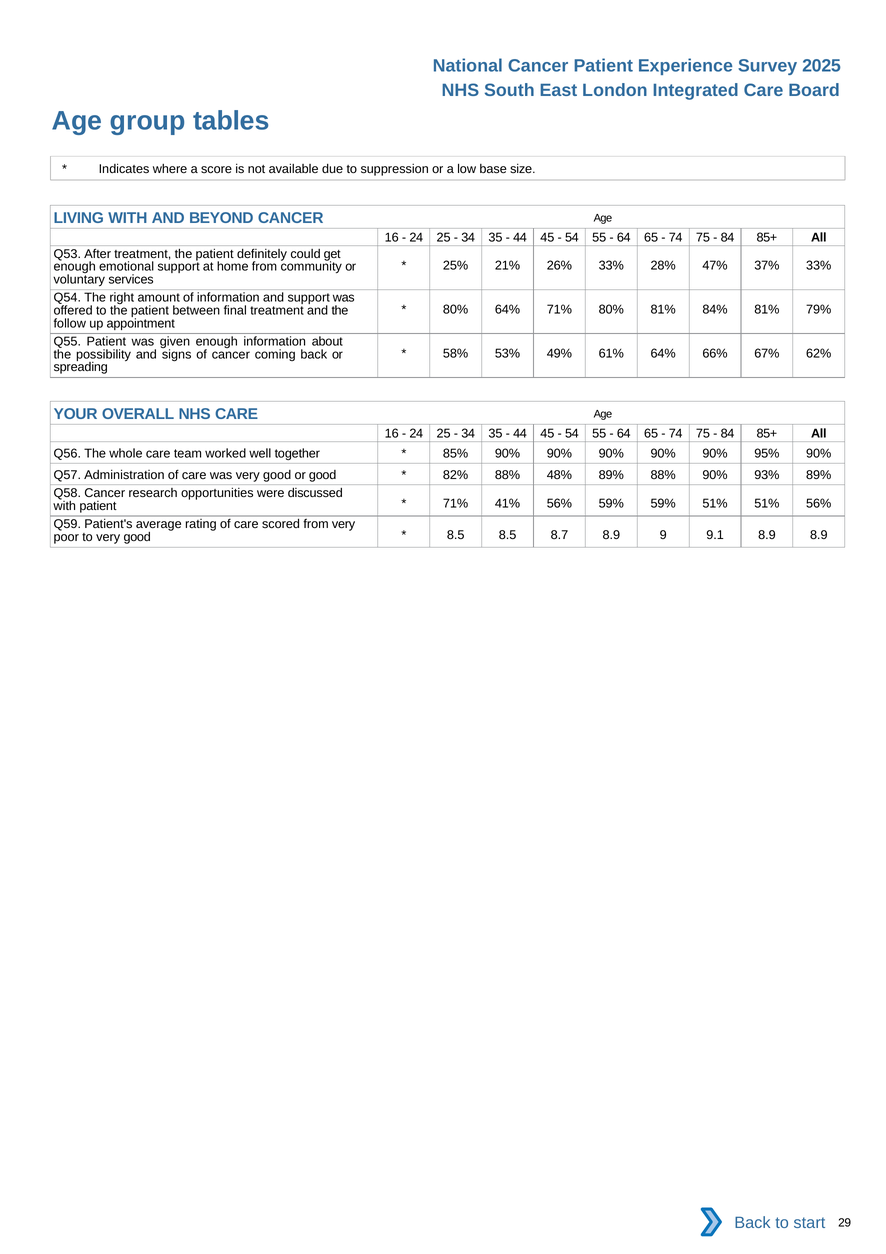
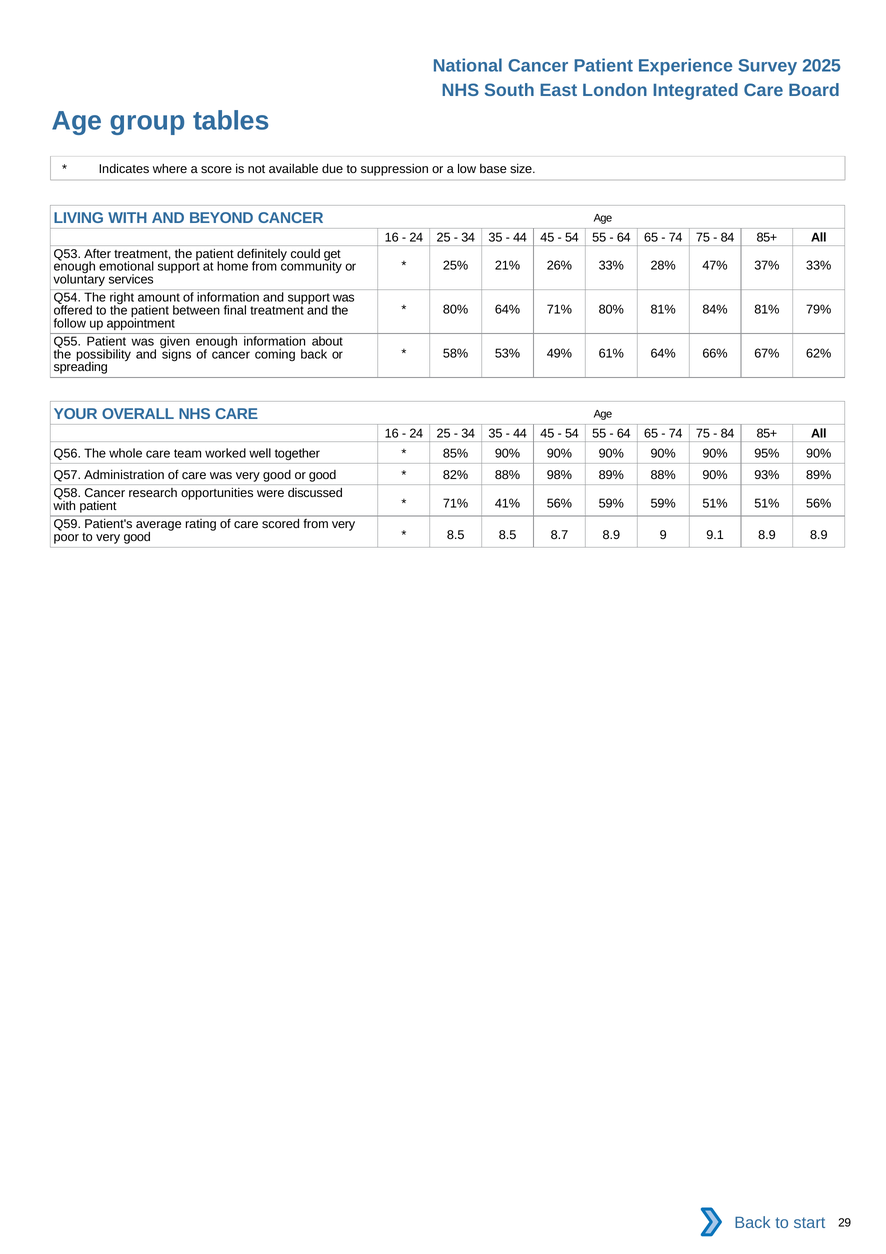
48%: 48% -> 98%
